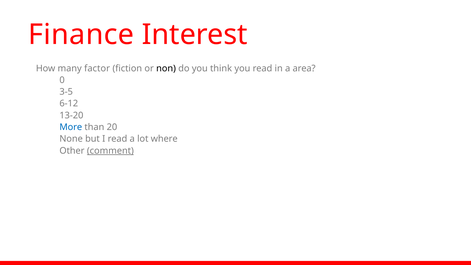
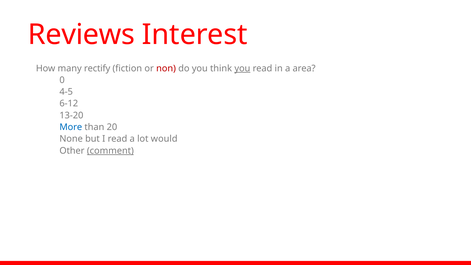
Finance: Finance -> Reviews
factor: factor -> rectify
non colour: black -> red
you at (242, 68) underline: none -> present
3-5: 3-5 -> 4-5
where: where -> would
